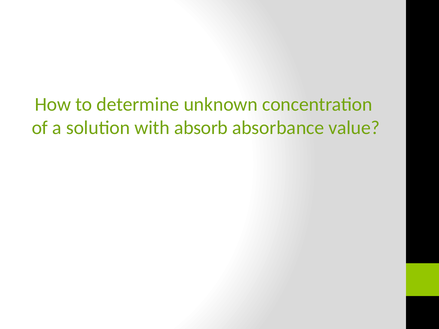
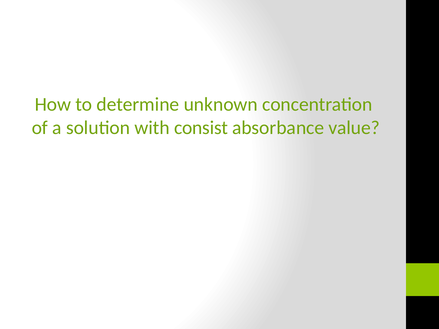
absorb: absorb -> consist
